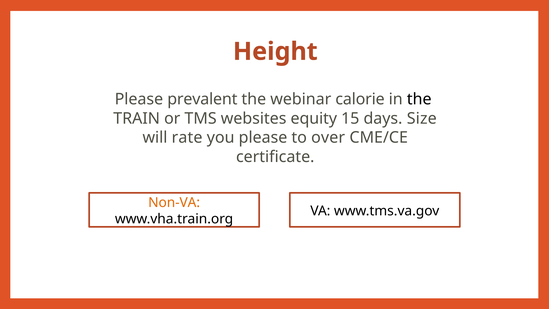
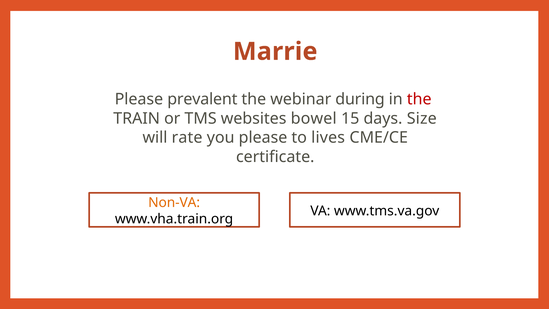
Height: Height -> Marrie
calorie: calorie -> during
the at (419, 99) colour: black -> red
equity: equity -> bowel
over: over -> lives
